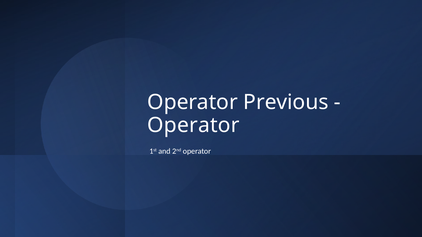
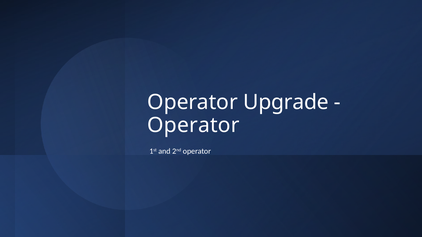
Previous: Previous -> Upgrade
